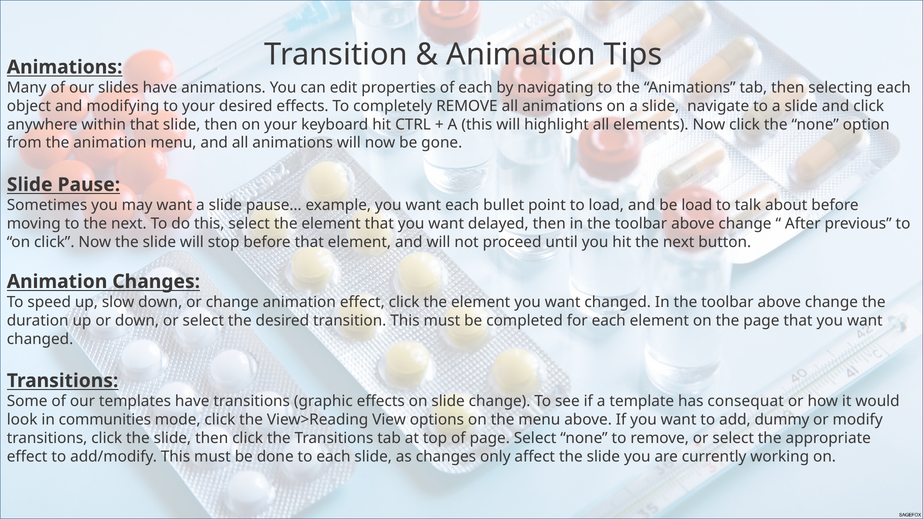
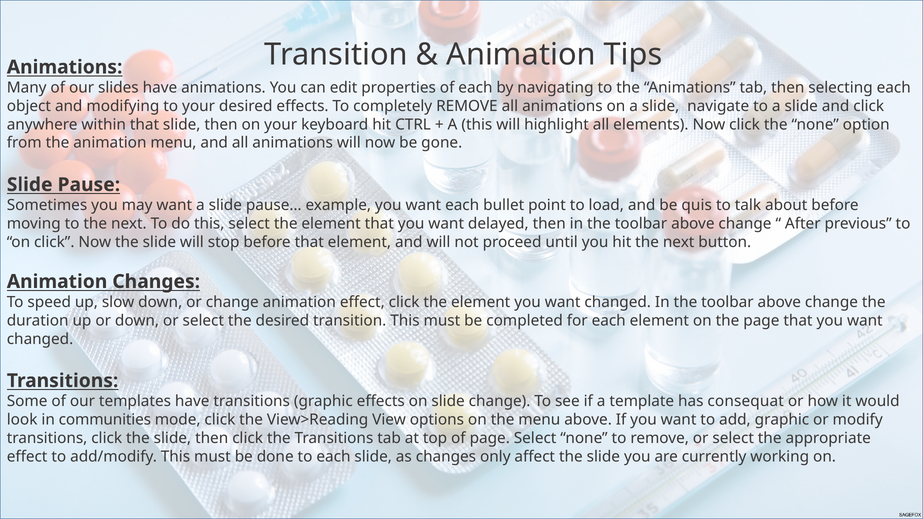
be load: load -> quis
add dummy: dummy -> graphic
